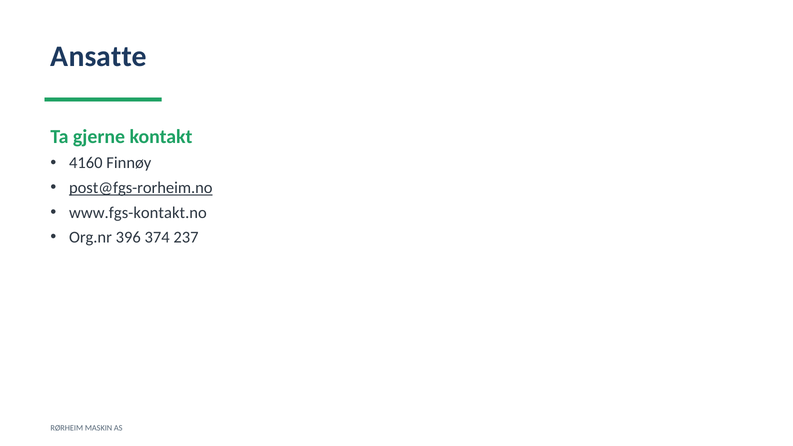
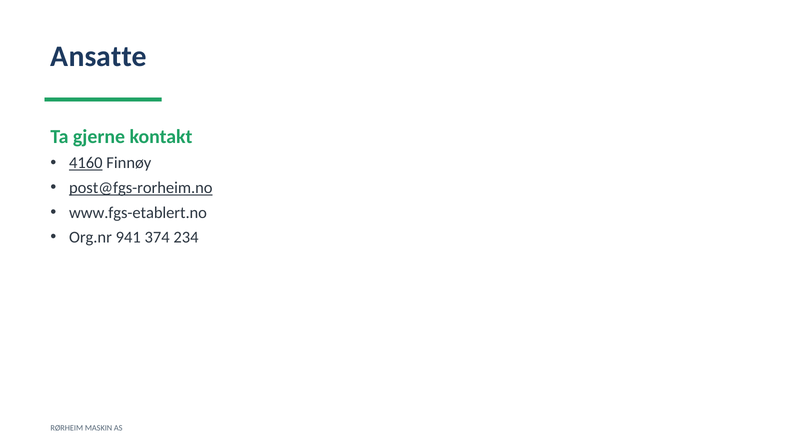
4160 underline: none -> present
www.fgs-kontakt.no: www.fgs-kontakt.no -> www.fgs-etablert.no
396: 396 -> 941
237: 237 -> 234
